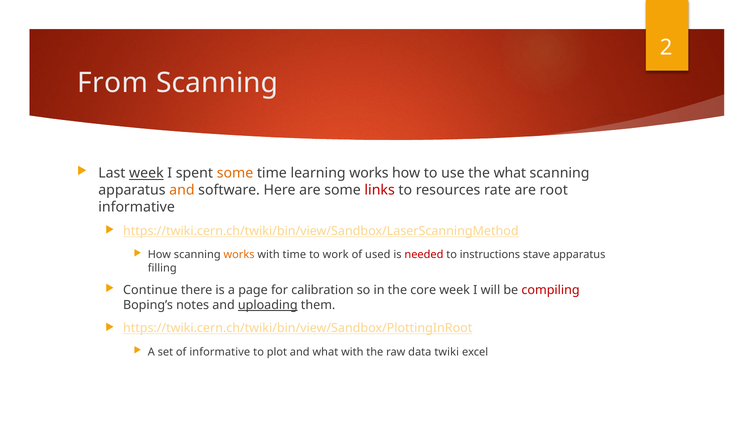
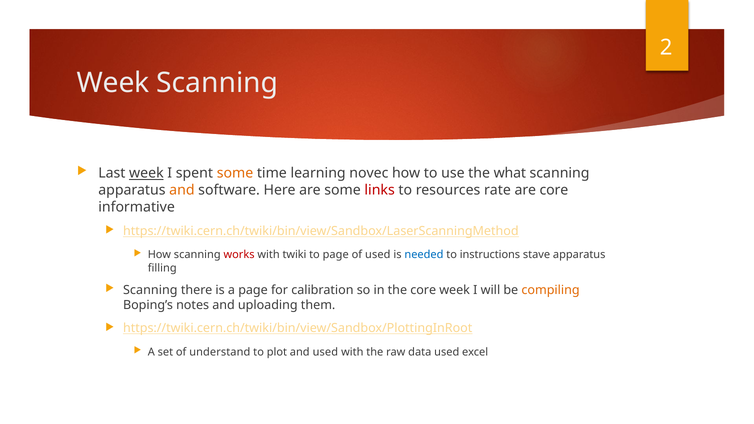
From at (113, 83): From -> Week
learning works: works -> novec
are root: root -> core
works at (239, 255) colour: orange -> red
with time: time -> twiki
to work: work -> page
needed colour: red -> blue
Continue at (150, 290): Continue -> Scanning
compiling colour: red -> orange
uploading underline: present -> none
of informative: informative -> understand
and what: what -> used
data twiki: twiki -> used
